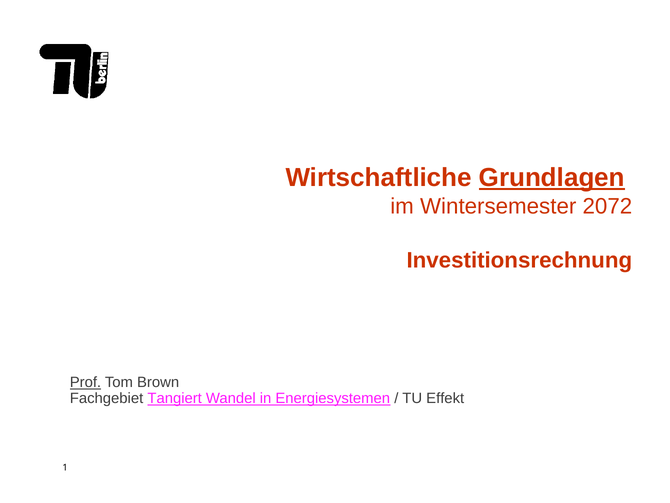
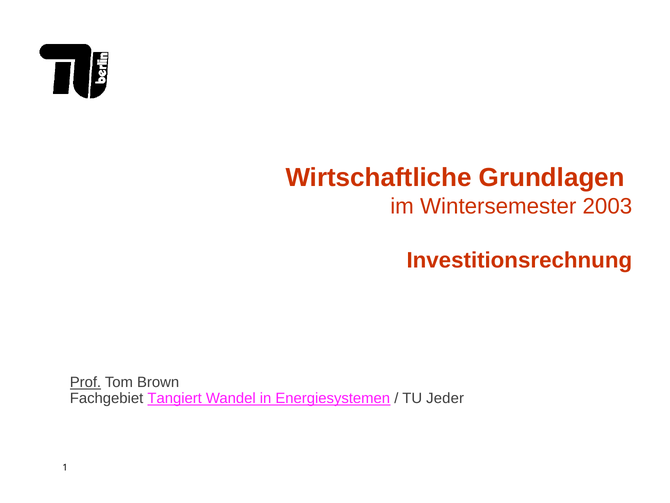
Grundlagen underline: present -> none
2072: 2072 -> 2003
Effekt: Effekt -> Jeder
